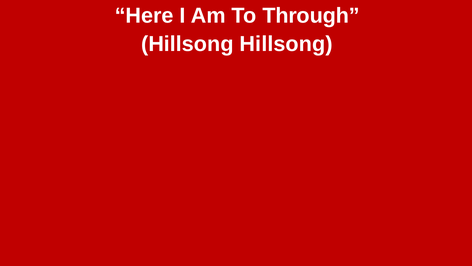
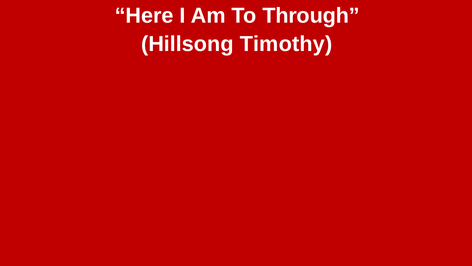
Hillsong Hillsong: Hillsong -> Timothy
